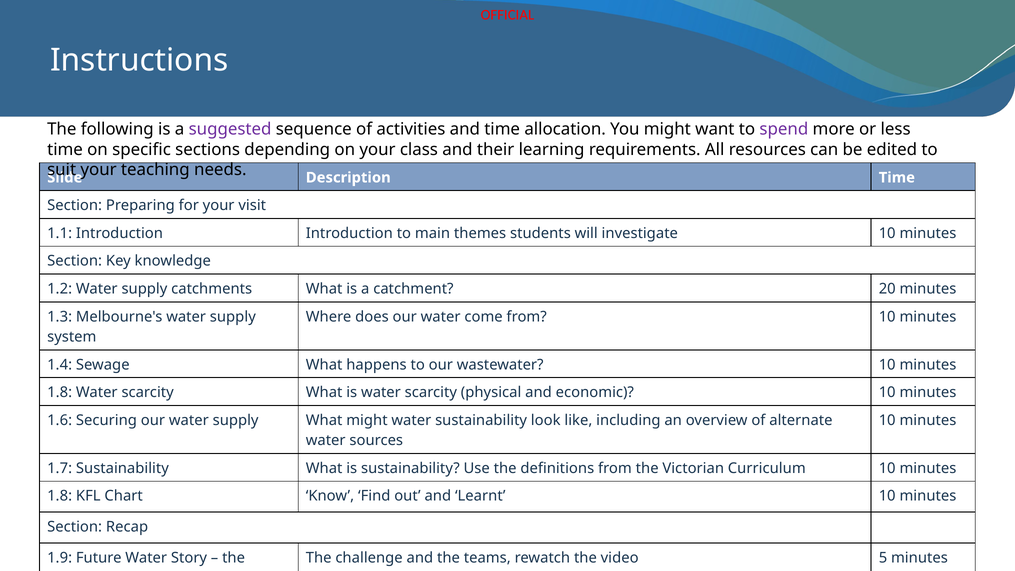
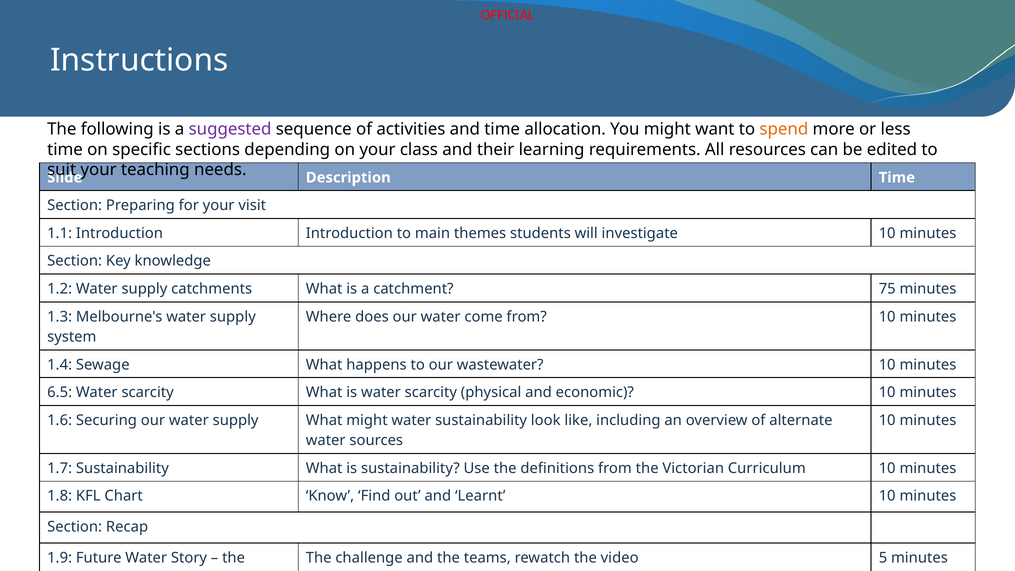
spend colour: purple -> orange
20: 20 -> 75
1.8 at (60, 392): 1.8 -> 6.5
